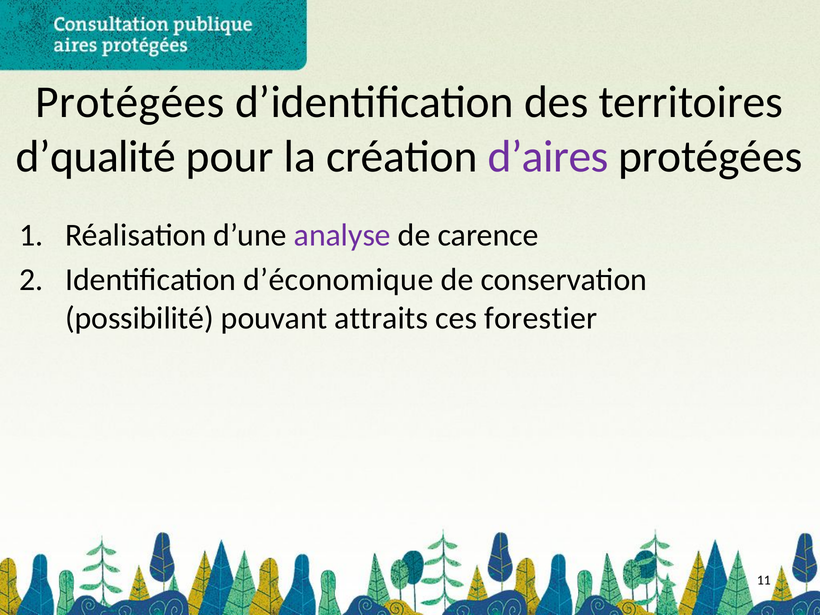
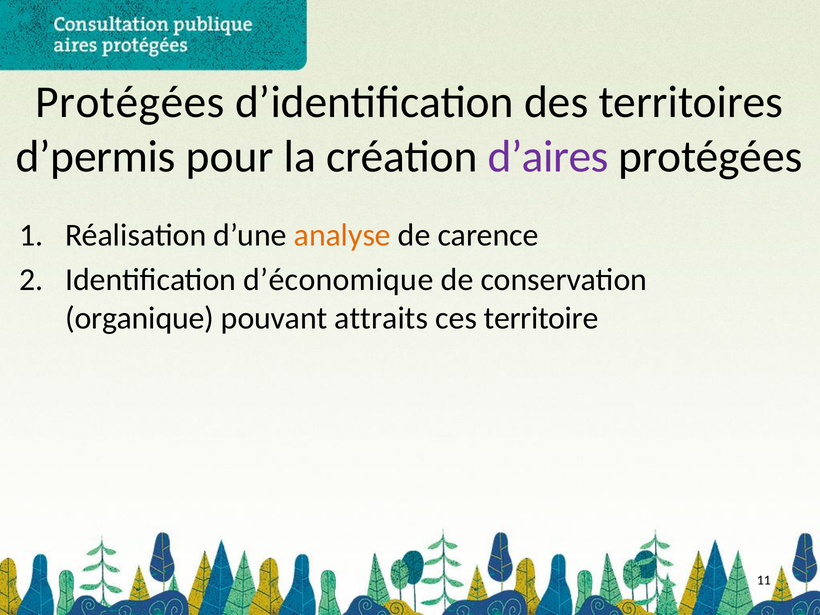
d’qualité: d’qualité -> d’permis
analyse colour: purple -> orange
possibilité: possibilité -> organique
forestier: forestier -> territoire
